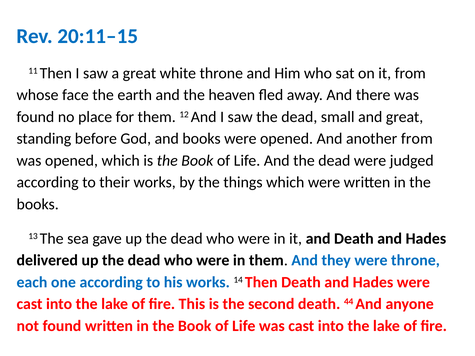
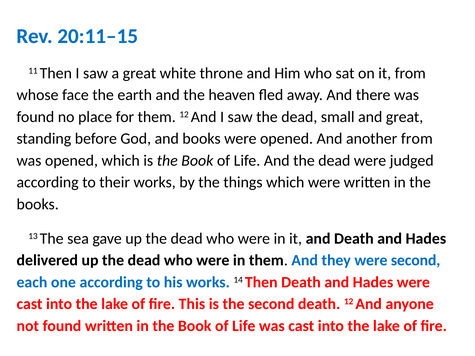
were throne: throne -> second
death 44: 44 -> 12
